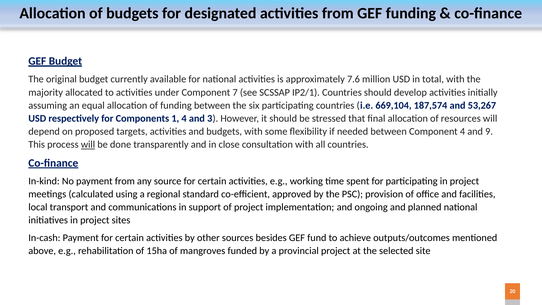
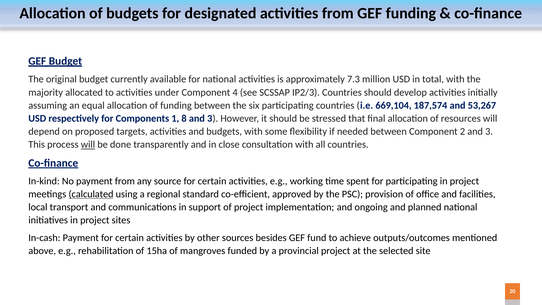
7.6: 7.6 -> 7.3
7: 7 -> 4
IP2/1: IP2/1 -> IP2/3
1 4: 4 -> 8
Component 4: 4 -> 2
9 at (489, 131): 9 -> 3
calculated underline: none -> present
